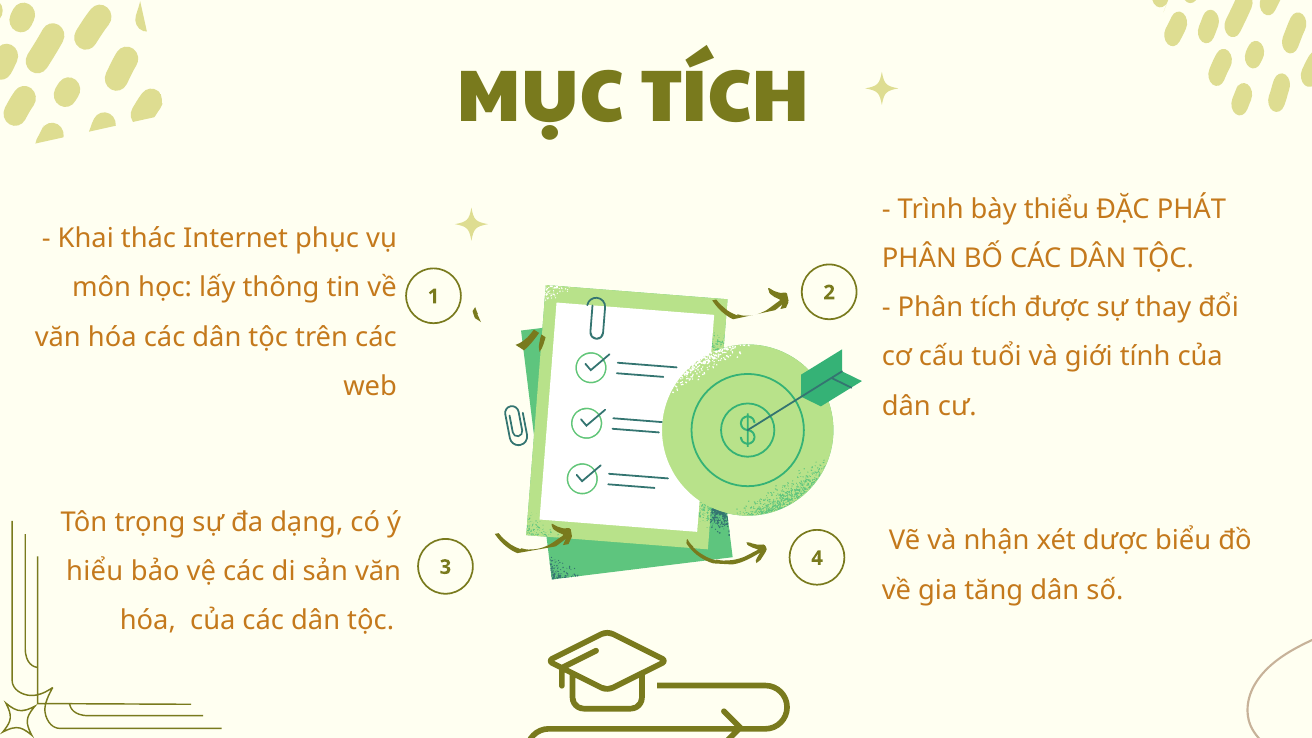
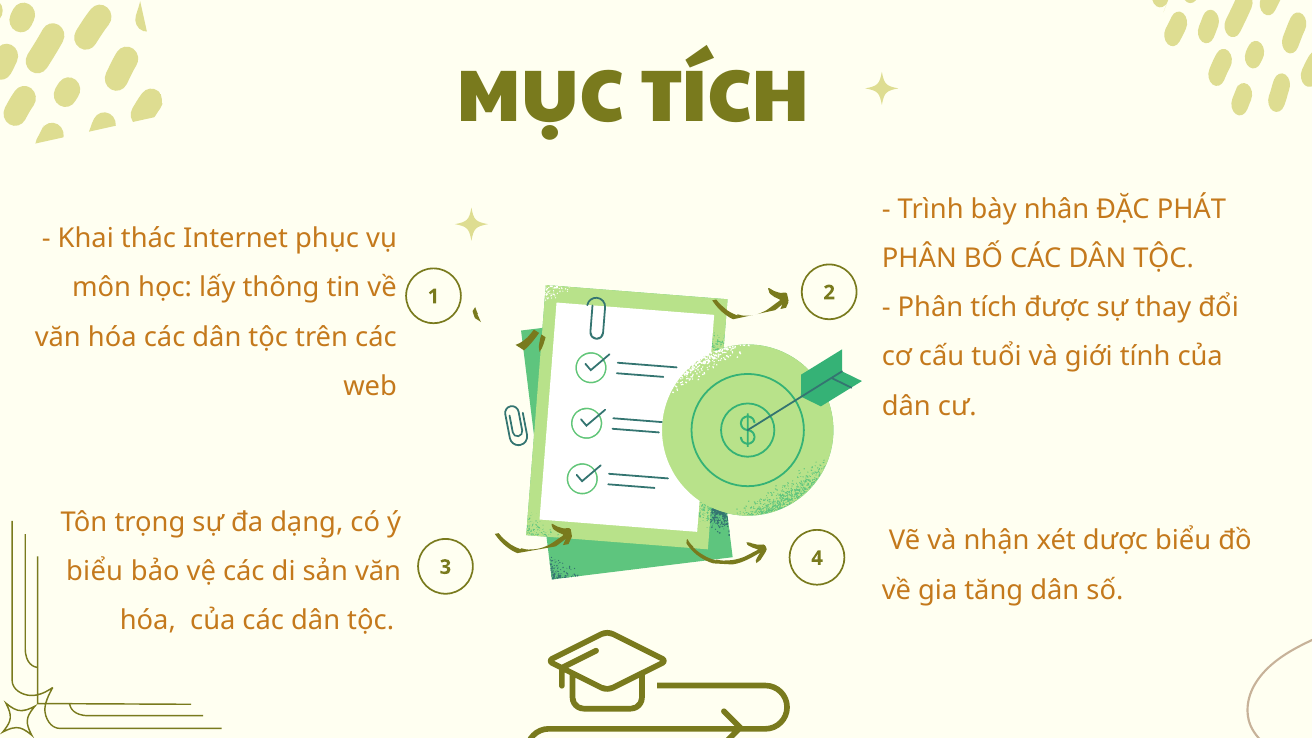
thiểu: thiểu -> nhân
hiểu at (95, 571): hiểu -> biểu
